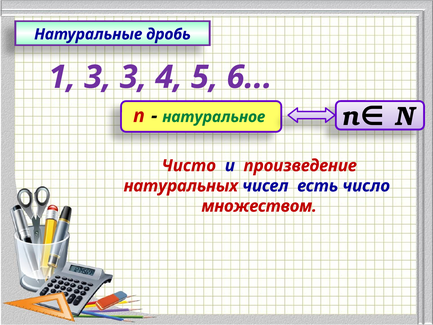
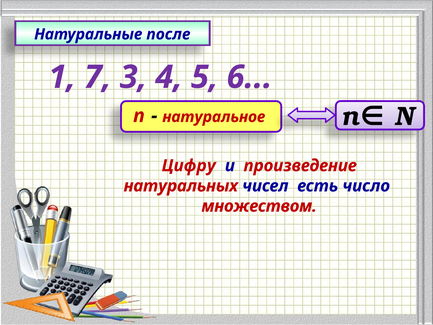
дробь: дробь -> после
1 3: 3 -> 7
натуральное colour: green -> red
Чисто: Чисто -> Цифру
